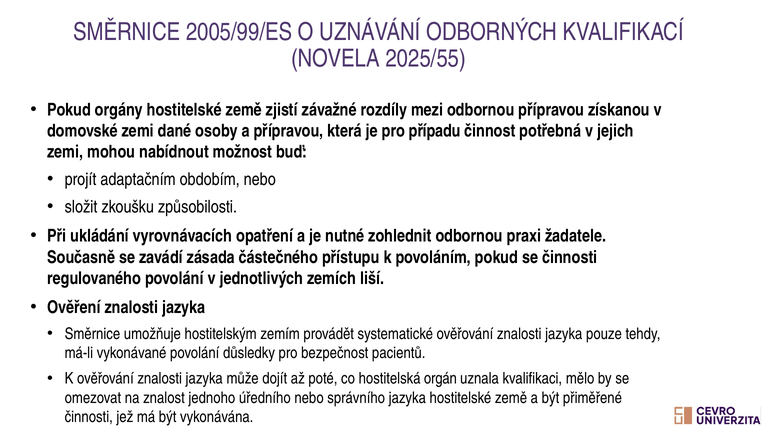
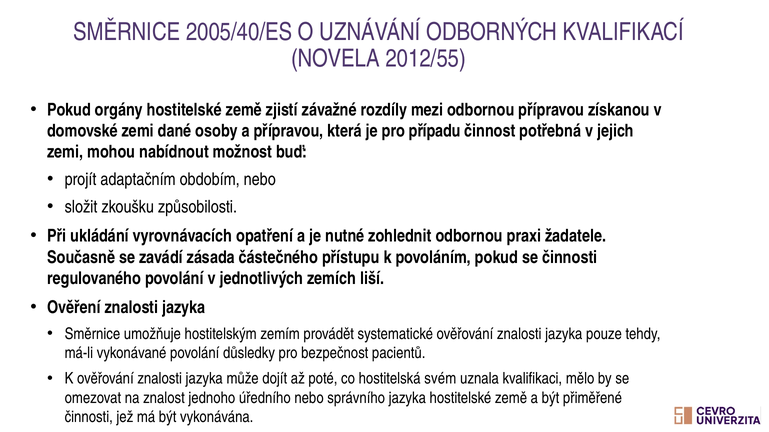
2005/99/ES: 2005/99/ES -> 2005/40/ES
2025/55: 2025/55 -> 2012/55
orgán: orgán -> svém
